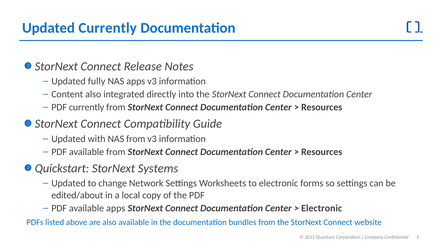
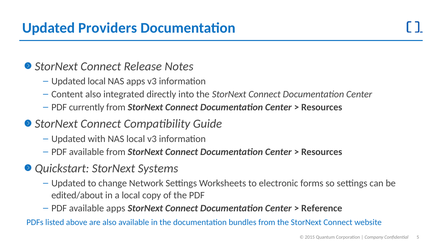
Updated Currently: Currently -> Providers
Updated fully: fully -> local
NAS from: from -> local
Electronic at (322, 208): Electronic -> Reference
